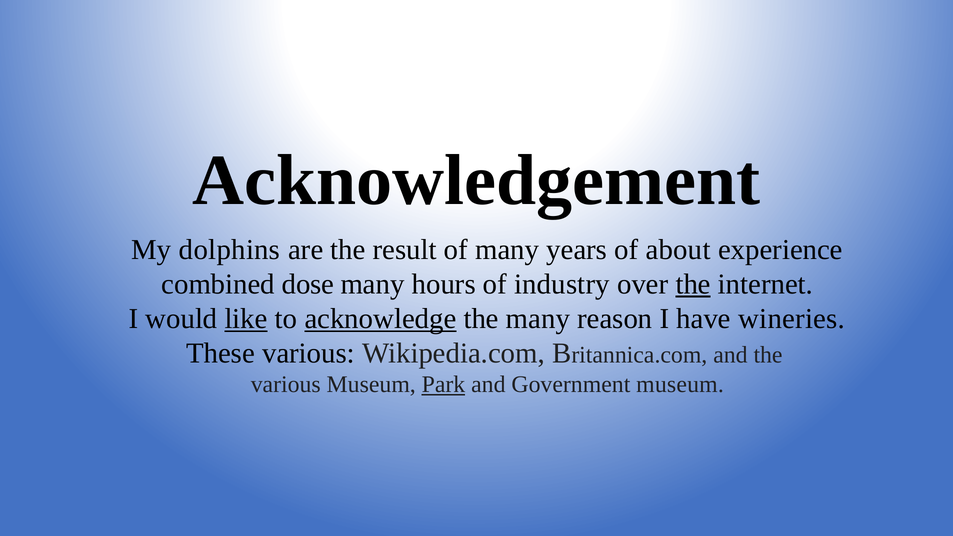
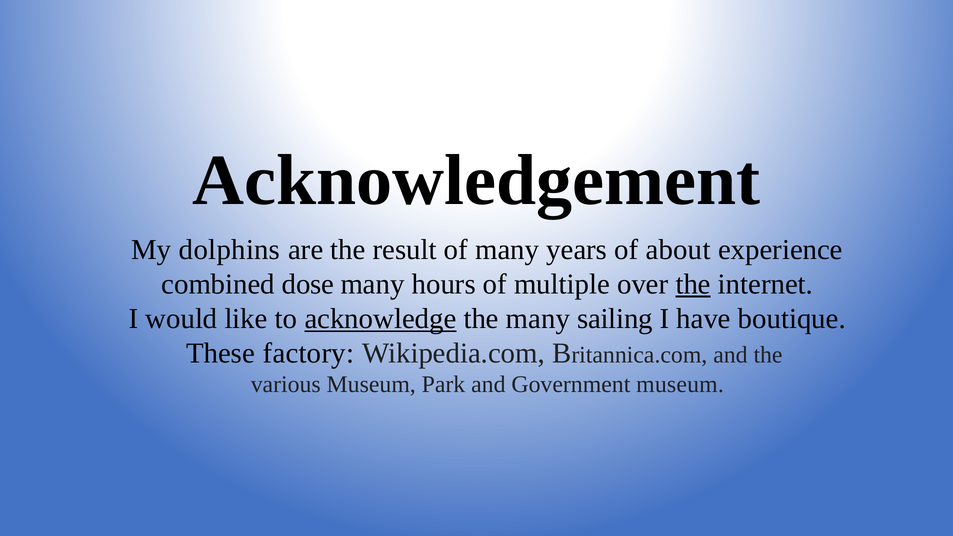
industry: industry -> multiple
like underline: present -> none
reason: reason -> sailing
wineries: wineries -> boutique
These various: various -> factory
Park underline: present -> none
